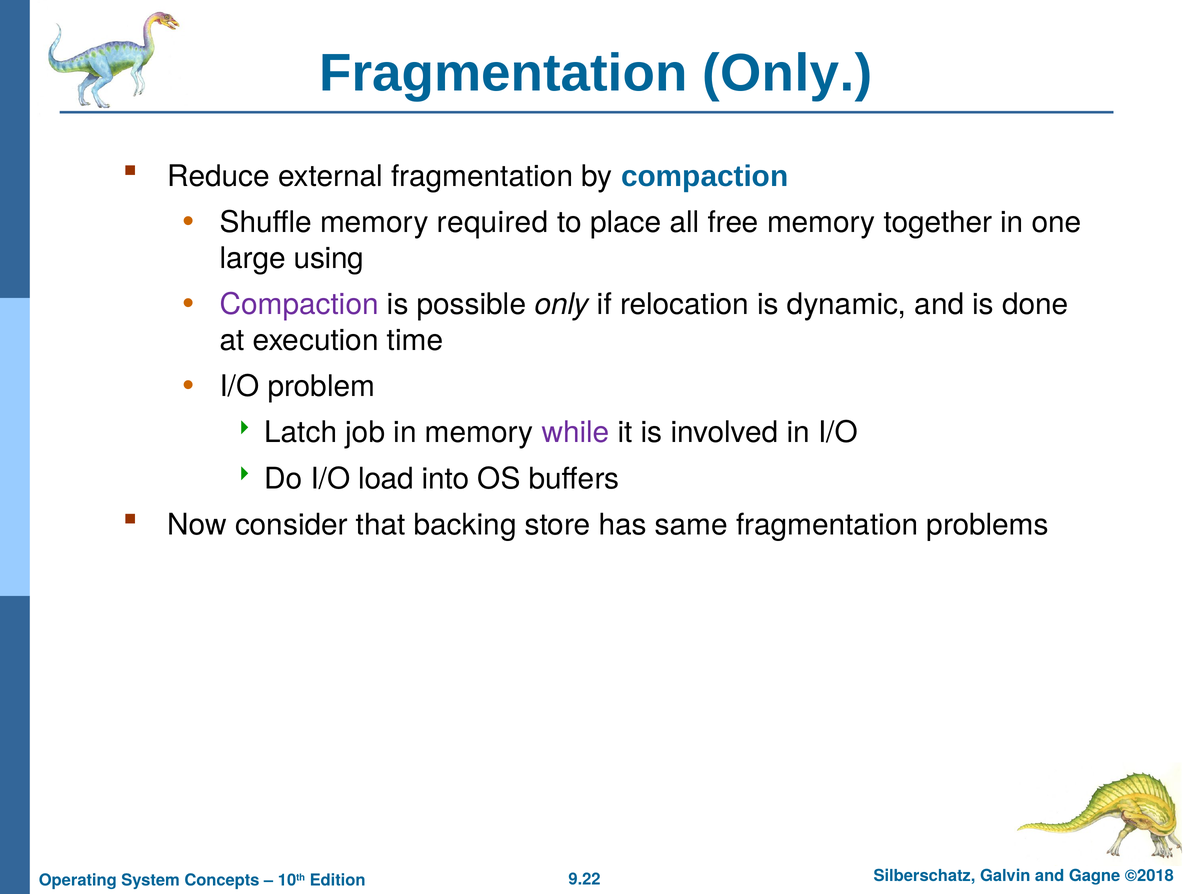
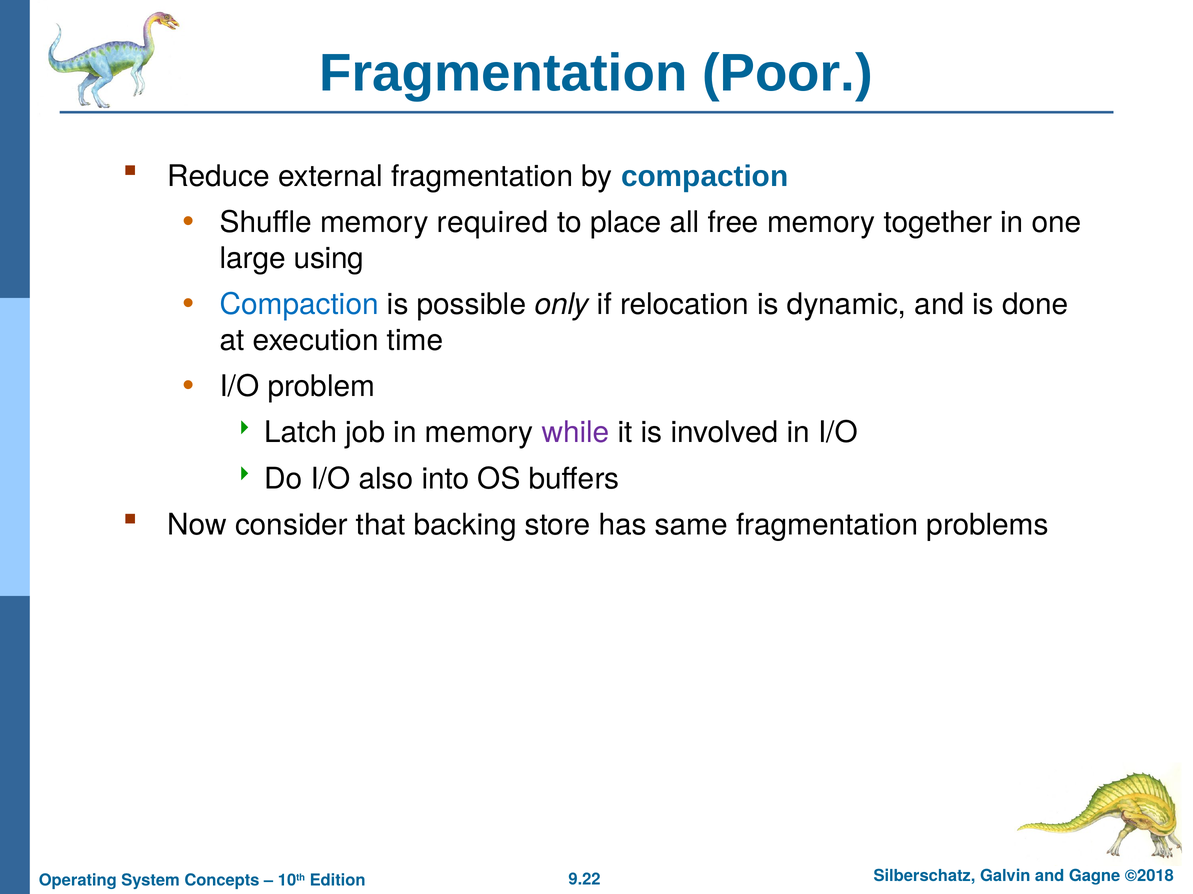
Fragmentation Only: Only -> Poor
Compaction at (299, 305) colour: purple -> blue
load: load -> also
